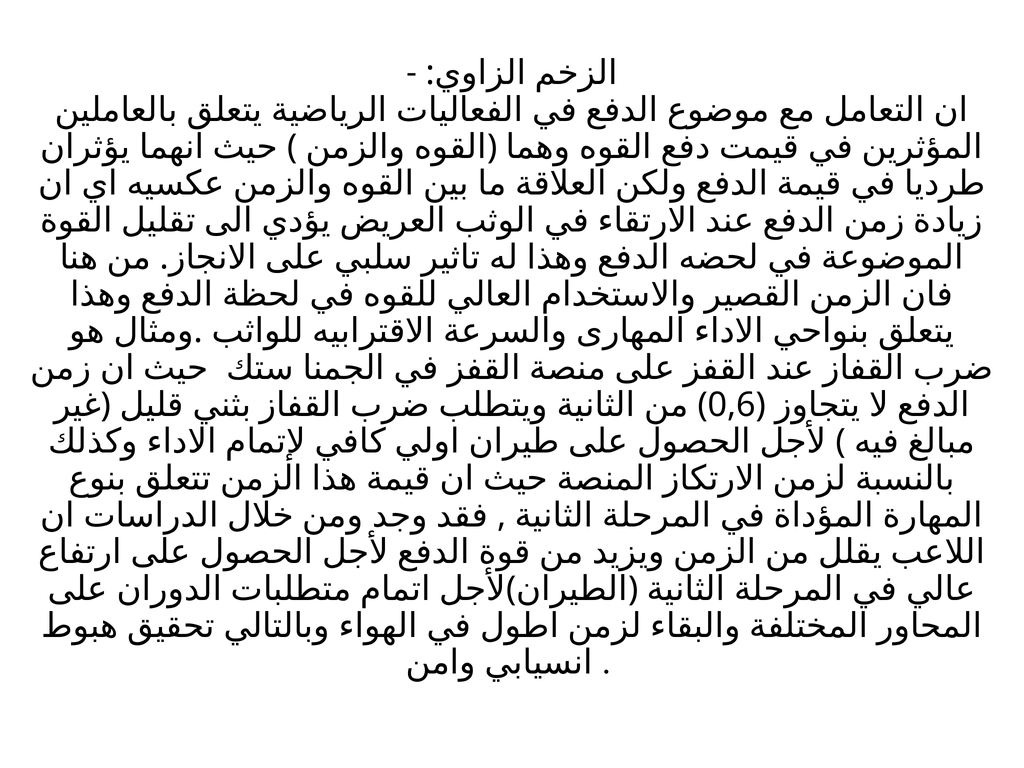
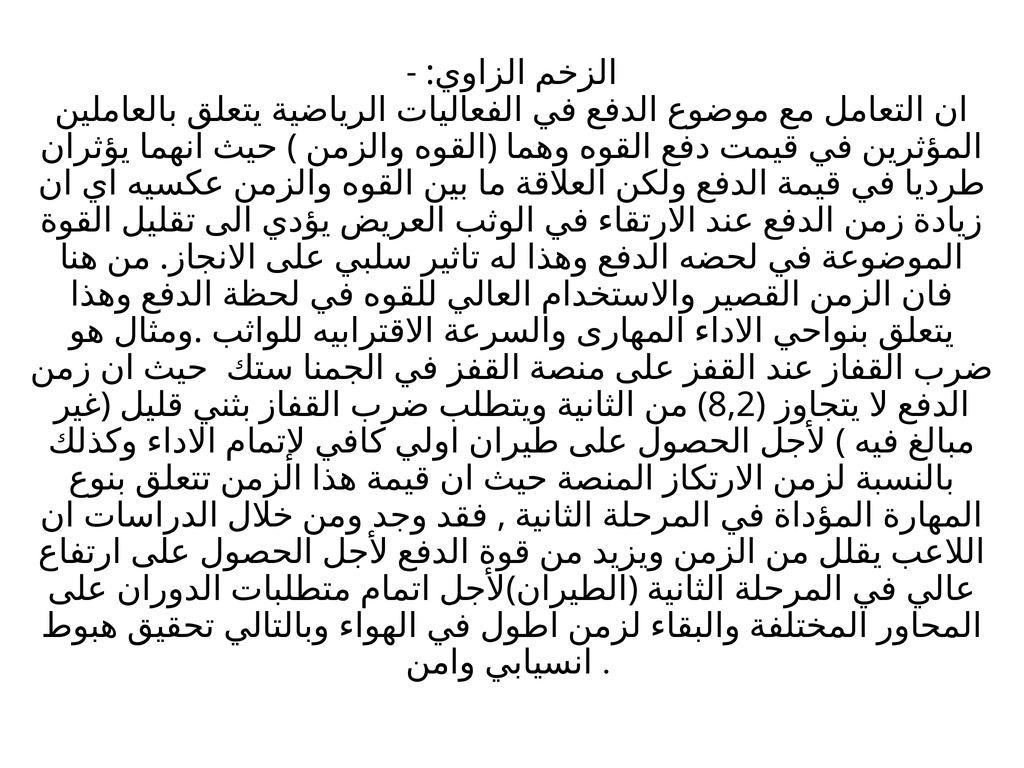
0,6: 0,6 -> 8,2
